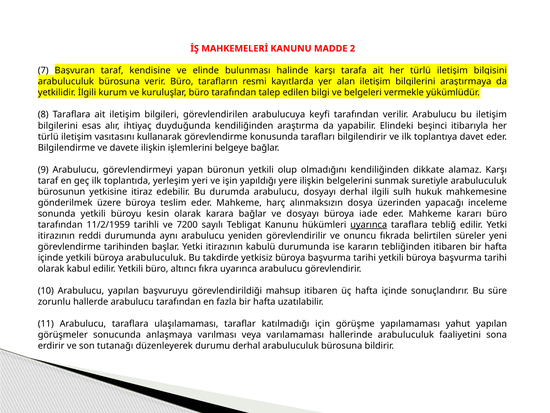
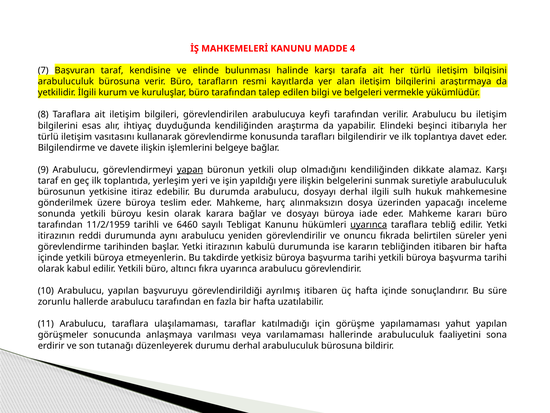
2: 2 -> 4
yapan underline: none -> present
7200: 7200 -> 6460
büroya arabuluculuk: arabuluculuk -> etmeyenlerin
mahsup: mahsup -> ayrılmış
